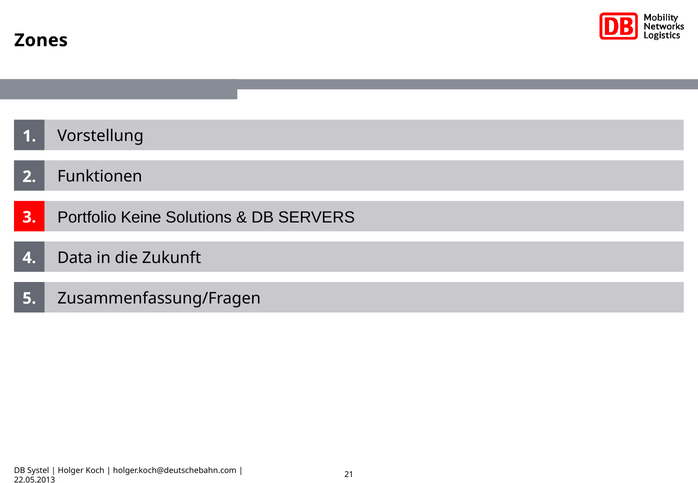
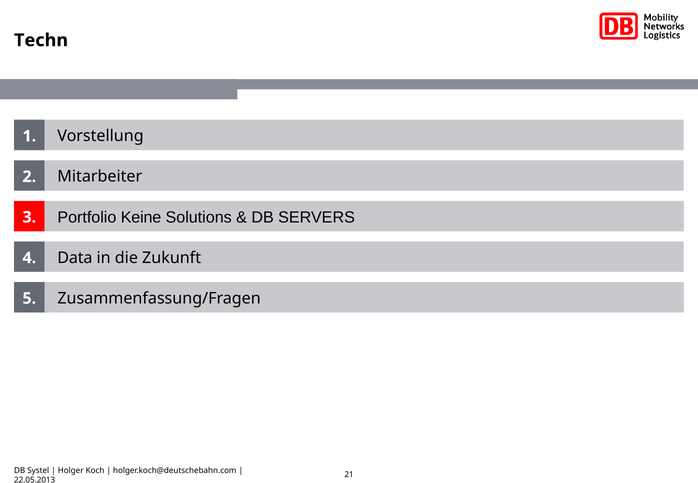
Zones: Zones -> Techn
Funktionen: Funktionen -> Mitarbeiter
